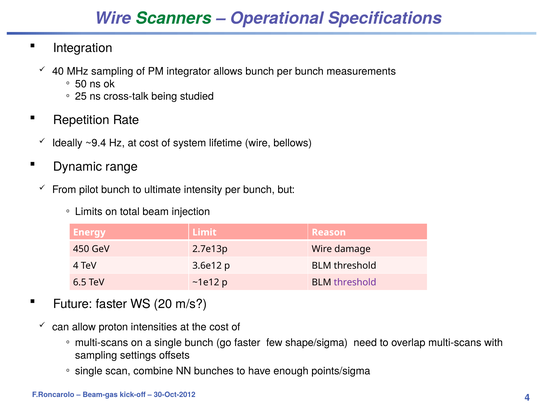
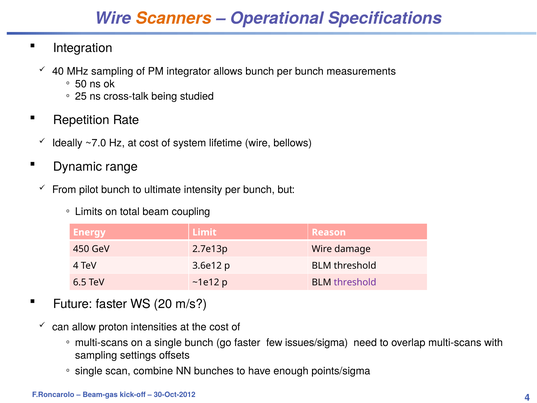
Scanners colour: green -> orange
~9.4: ~9.4 -> ~7.0
injection: injection -> coupling
shape/sigma: shape/sigma -> issues/sigma
